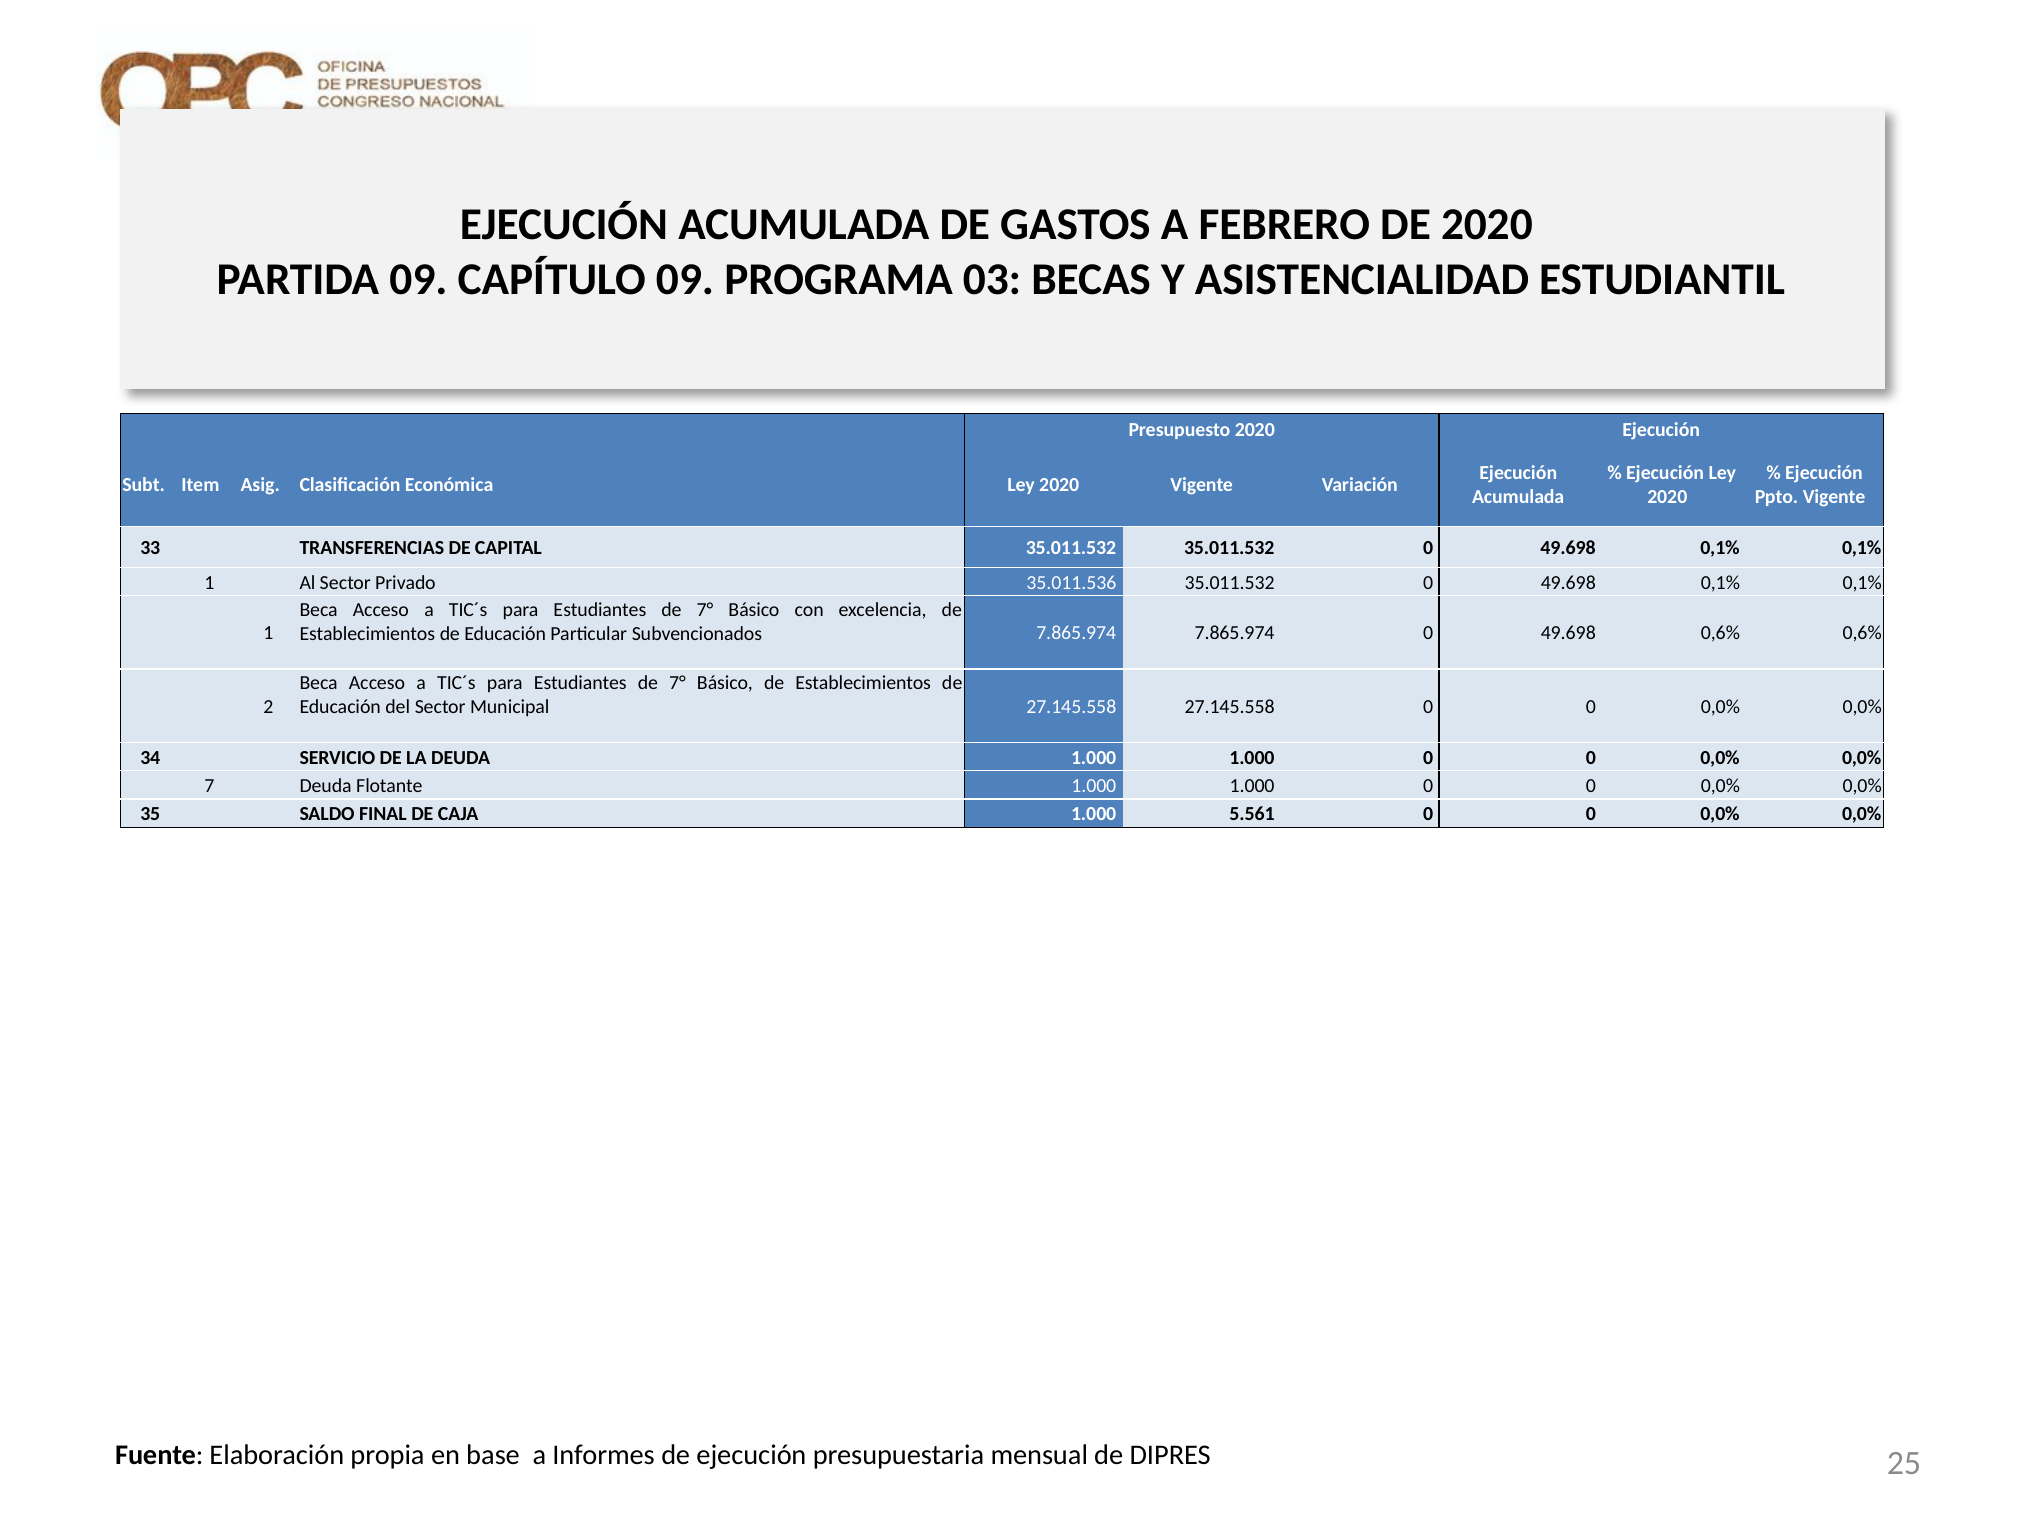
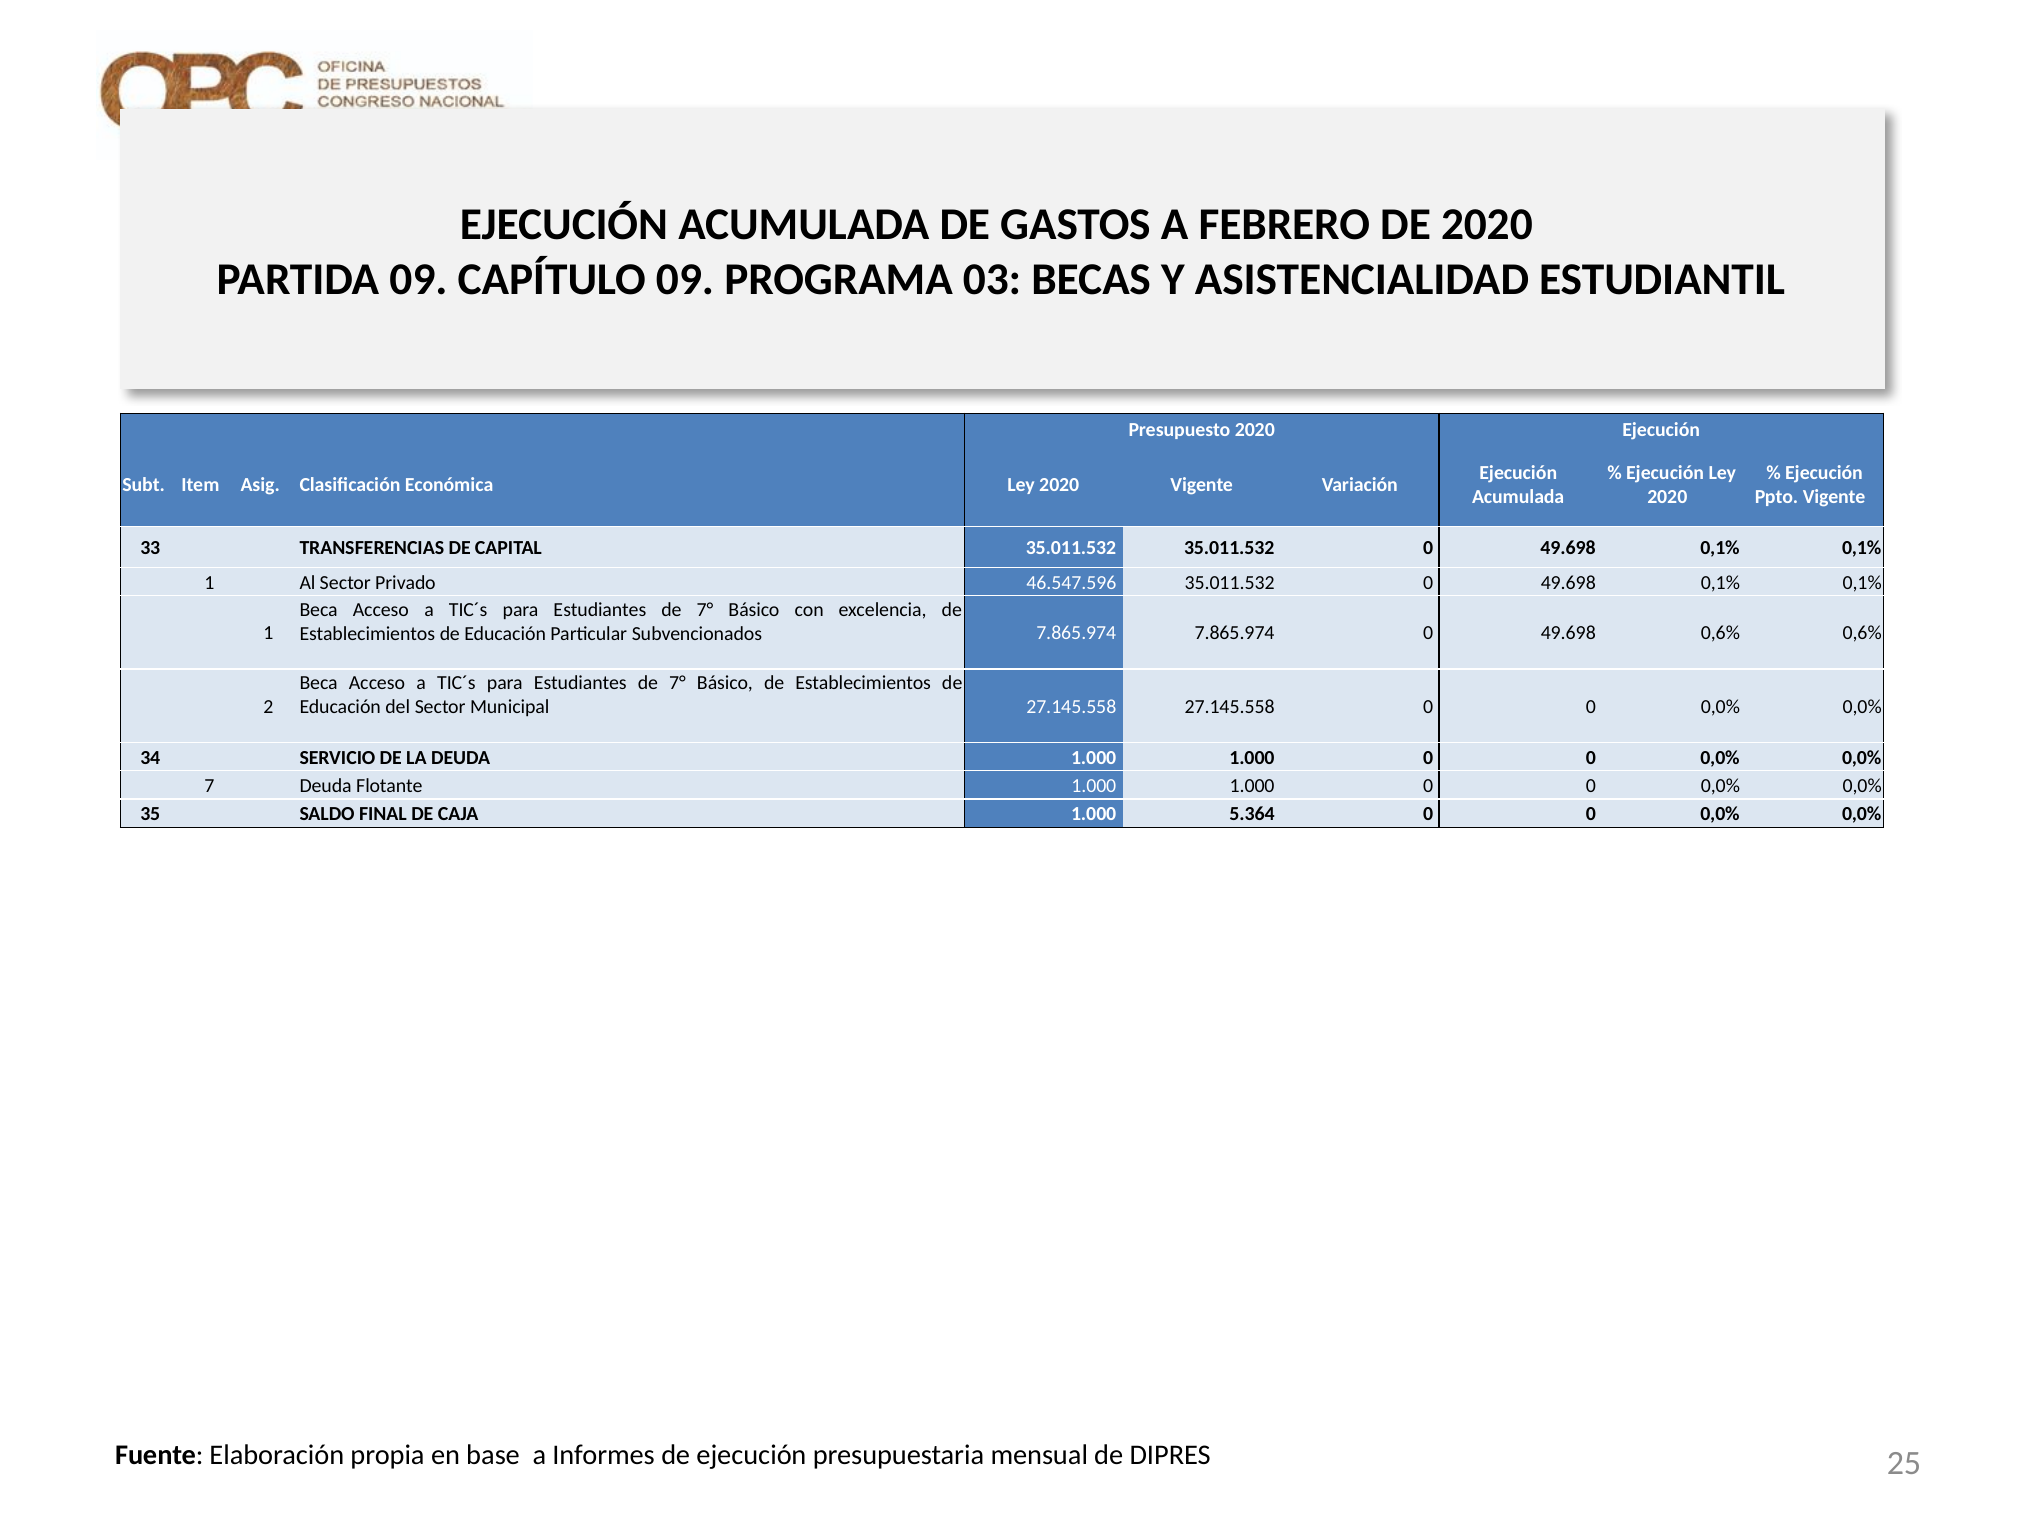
35.011.536: 35.011.536 -> 46.547.596
5.561: 5.561 -> 5.364
